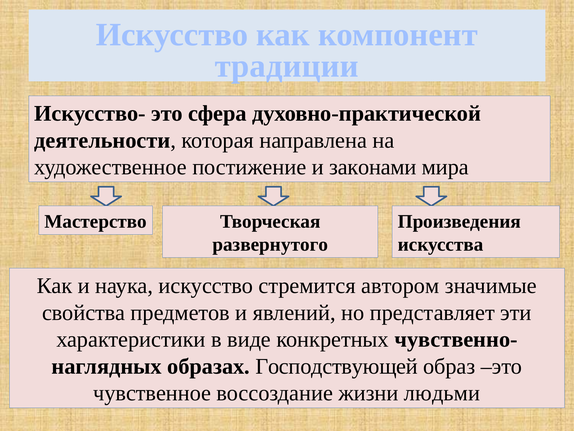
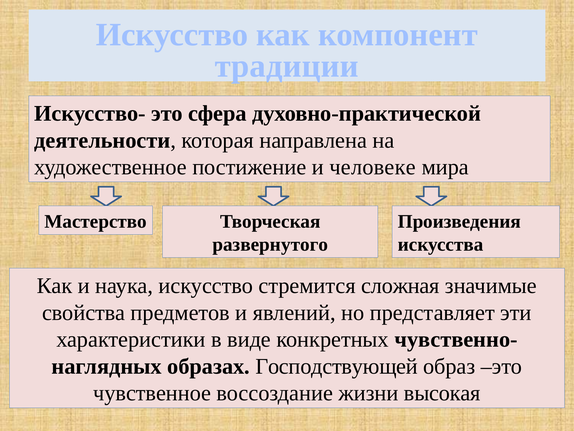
законами: законами -> человеке
автором: автором -> сложная
людьми: людьми -> высокая
